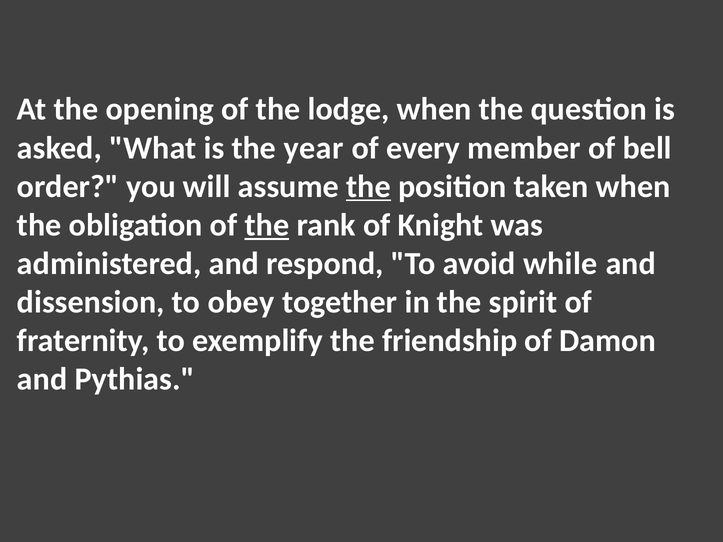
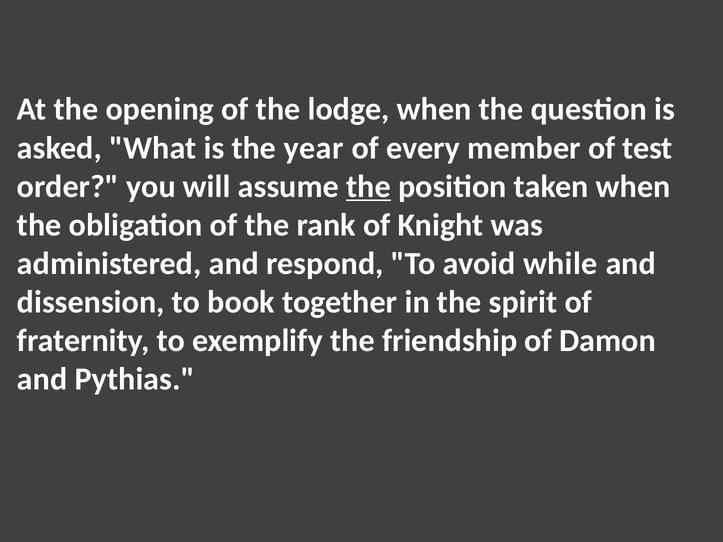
bell: bell -> test
the at (267, 225) underline: present -> none
obey: obey -> book
